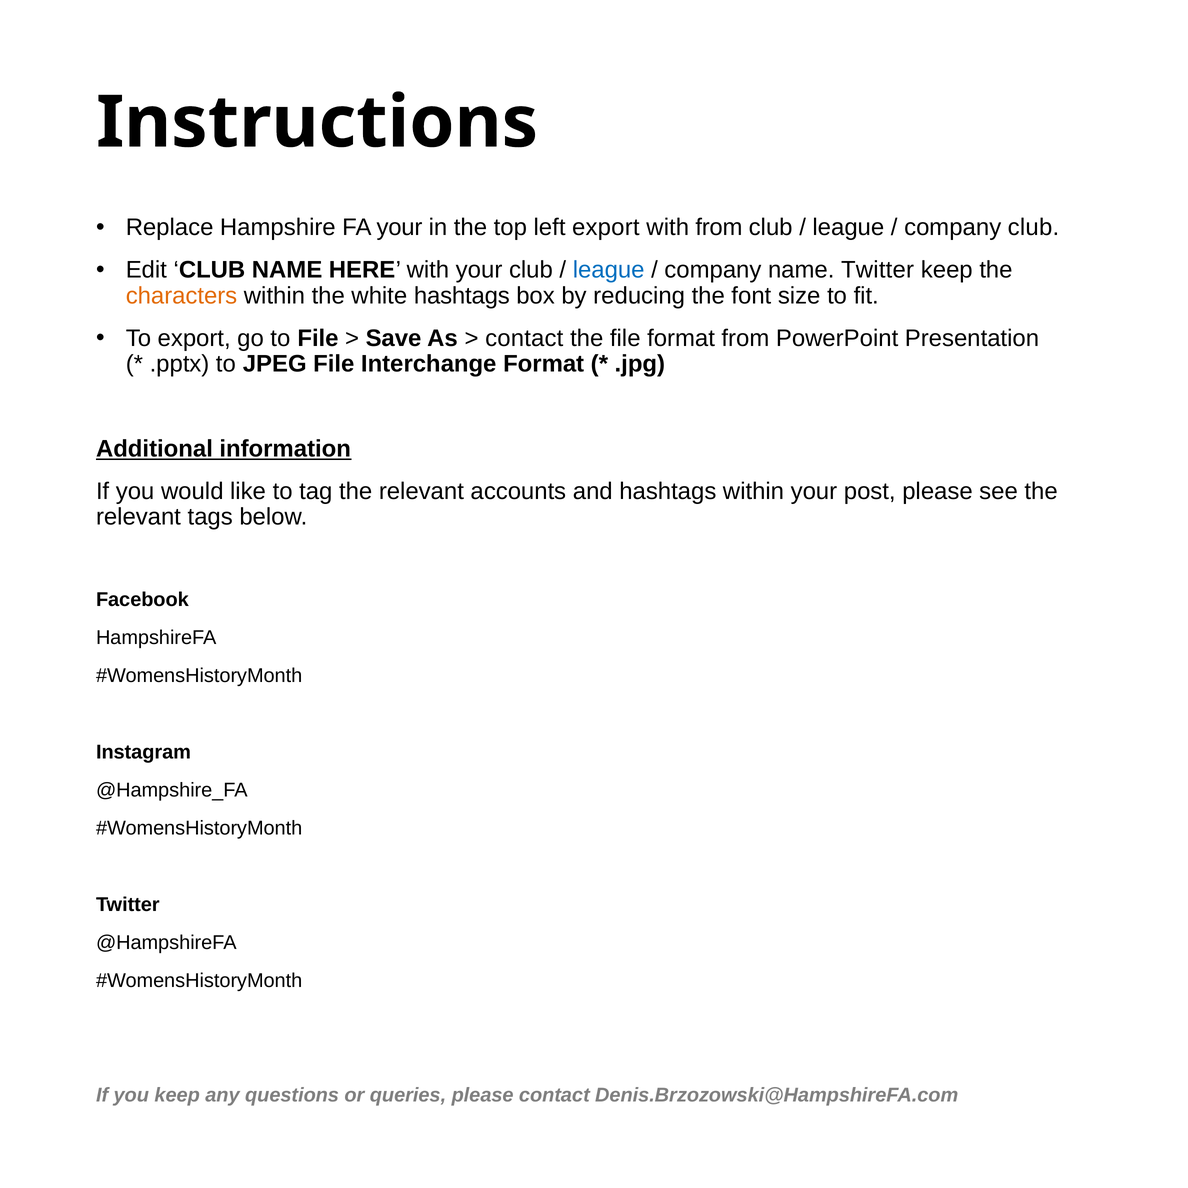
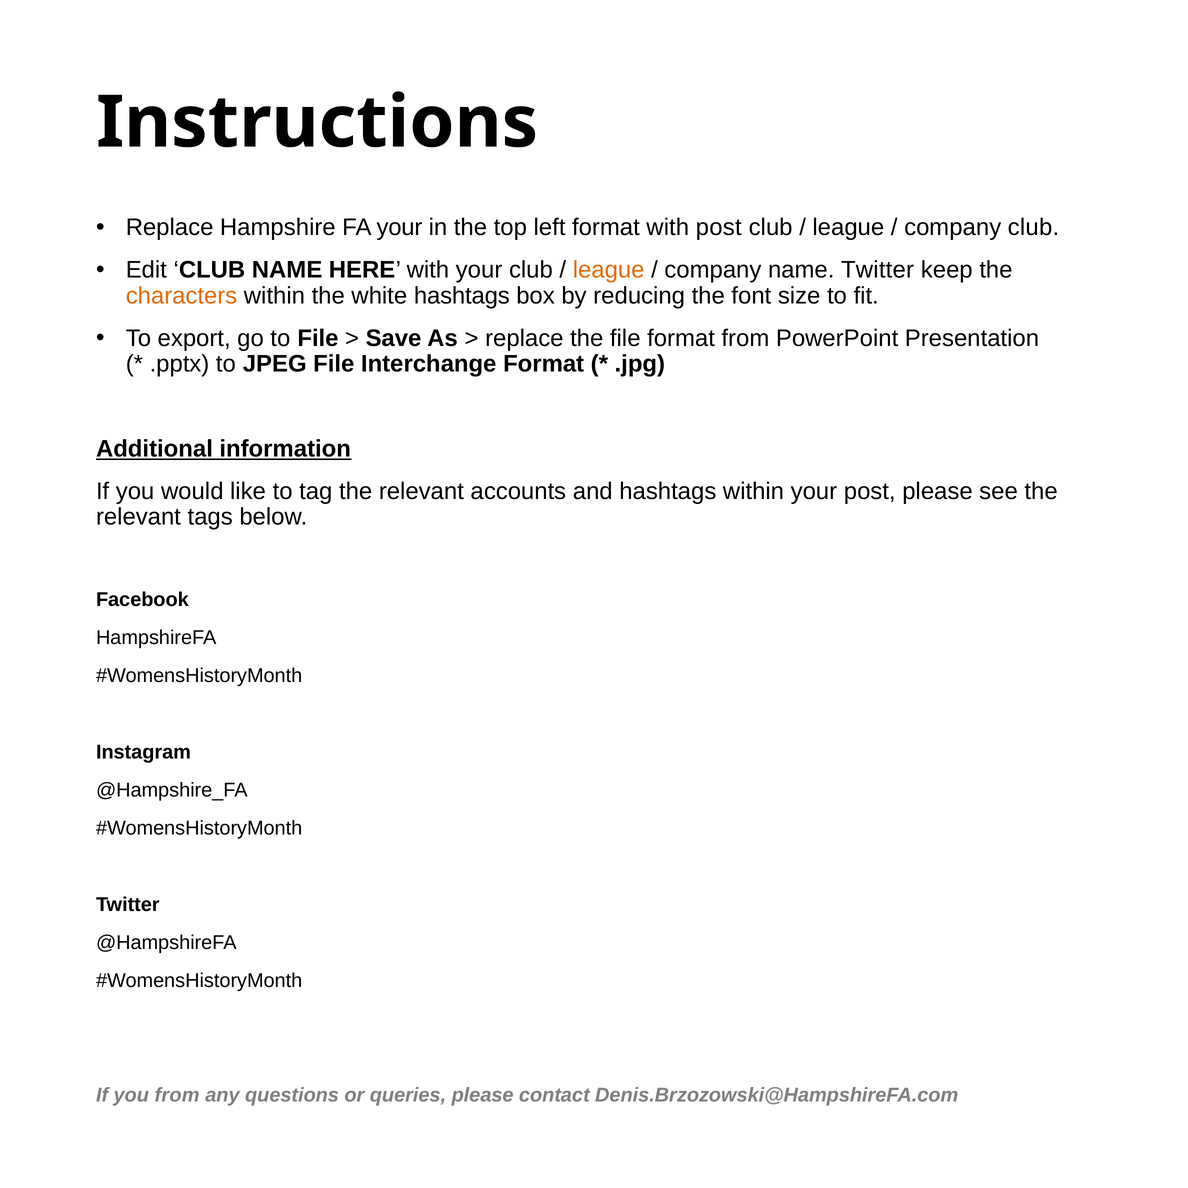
left export: export -> format
with from: from -> post
league at (609, 270) colour: blue -> orange
contact at (524, 338): contact -> replace
you keep: keep -> from
